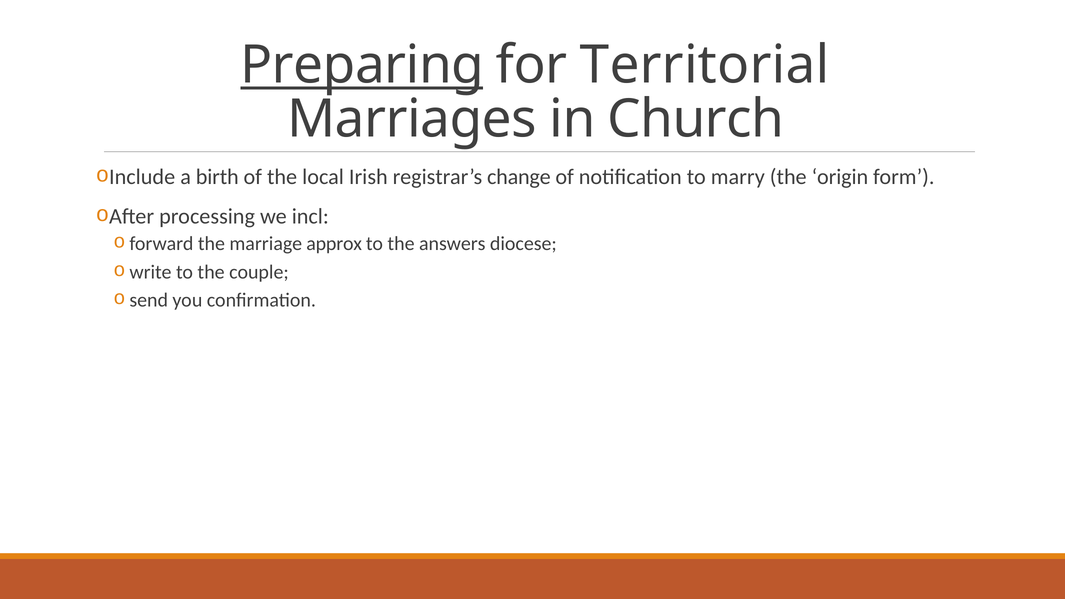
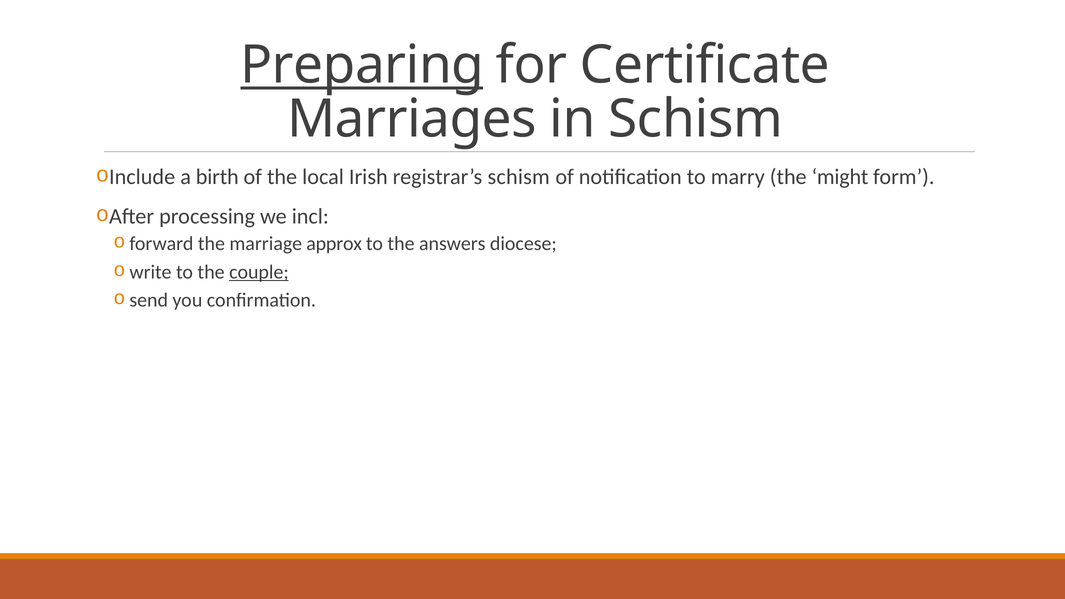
Territorial: Territorial -> Certificate
in Church: Church -> Schism
registrar’s change: change -> schism
origin: origin -> might
couple underline: none -> present
